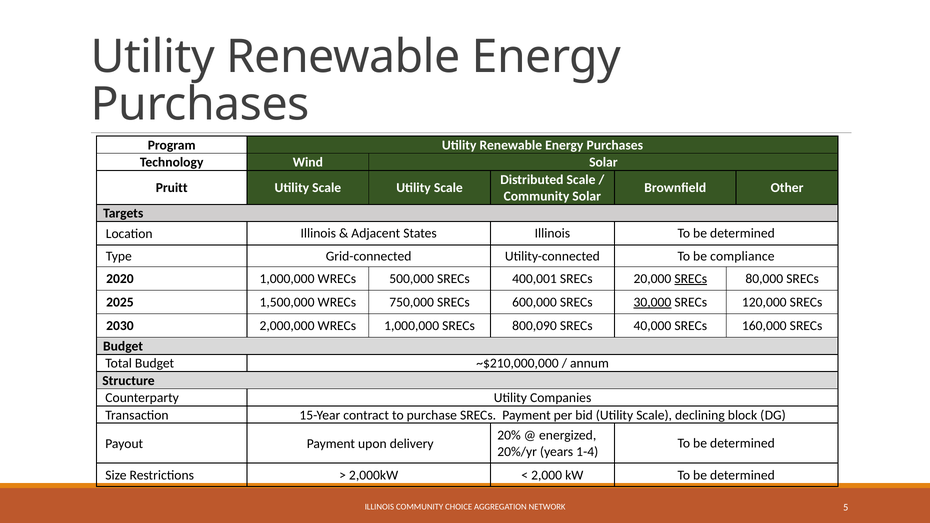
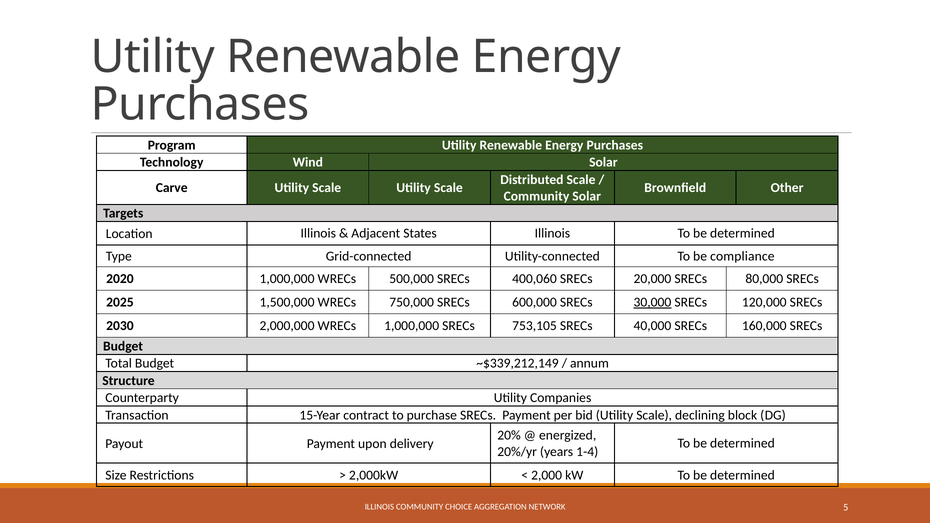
Pruitt: Pruitt -> Carve
400,001: 400,001 -> 400,060
SRECs at (691, 279) underline: present -> none
800,090: 800,090 -> 753,105
~$210,000,000: ~$210,000,000 -> ~$339,212,149
